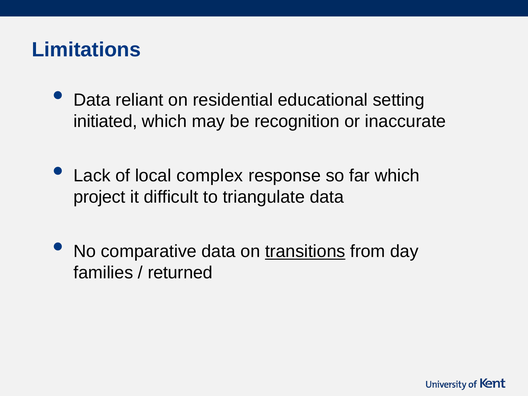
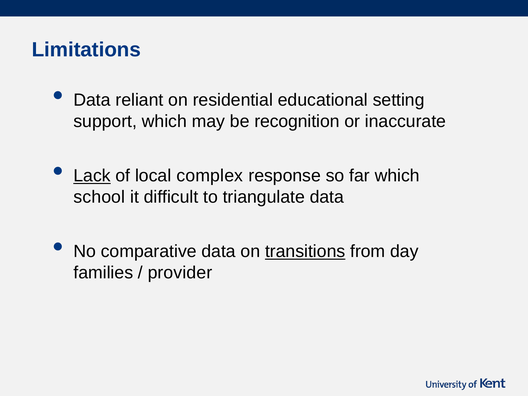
initiated: initiated -> support
Lack underline: none -> present
project: project -> school
returned: returned -> provider
